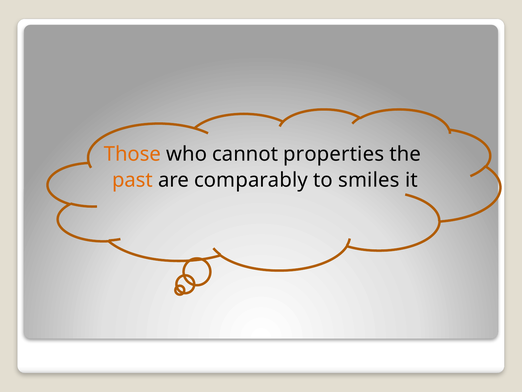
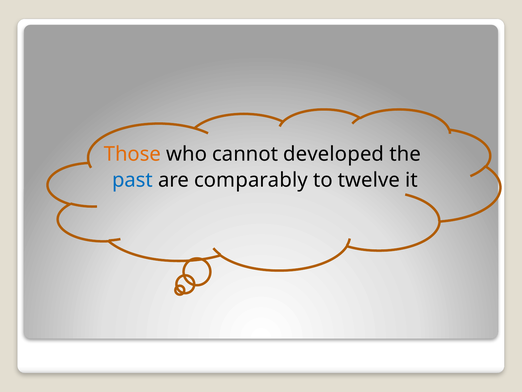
properties: properties -> developed
past colour: orange -> blue
smiles: smiles -> twelve
